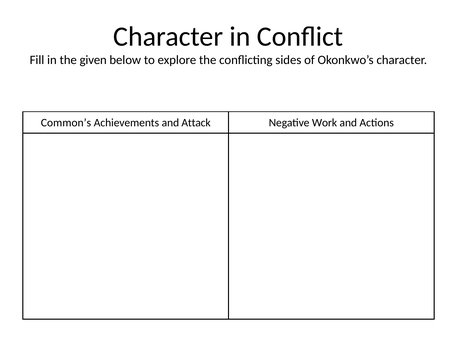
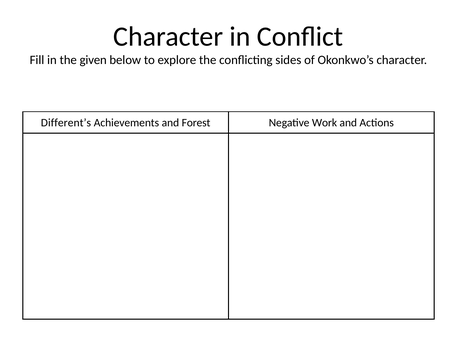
Common’s: Common’s -> Different’s
Attack: Attack -> Forest
